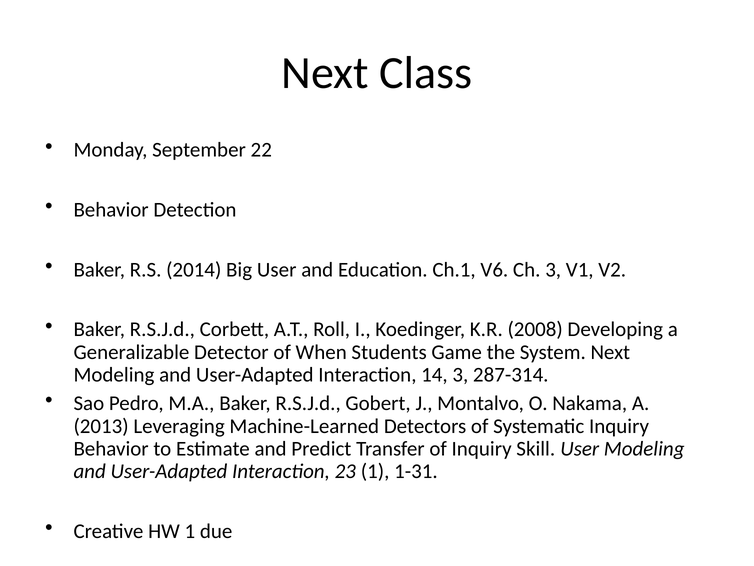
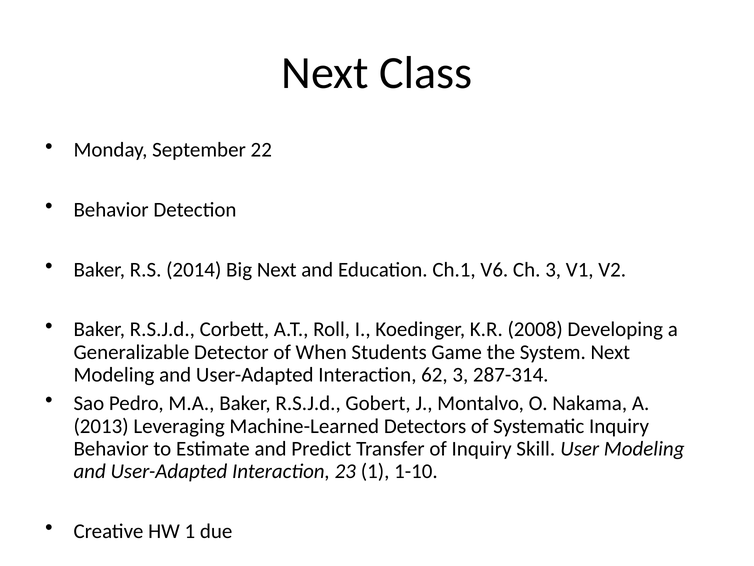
Big User: User -> Next
14: 14 -> 62
1-31: 1-31 -> 1-10
